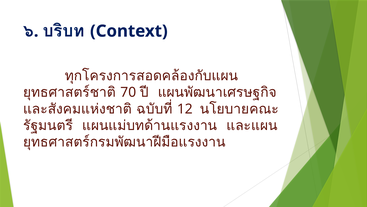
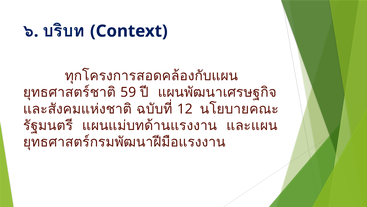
70: 70 -> 59
